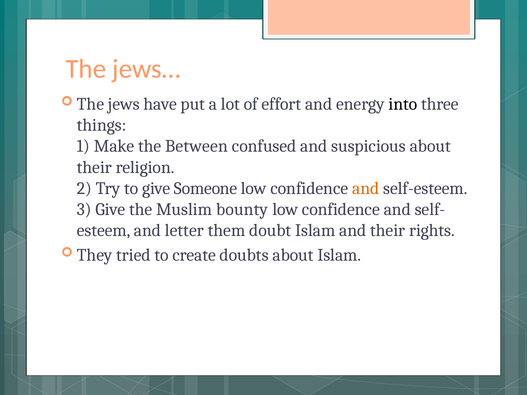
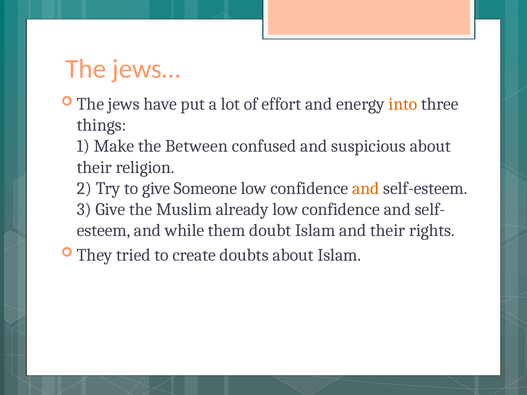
into colour: black -> orange
bounty: bounty -> already
letter: letter -> while
